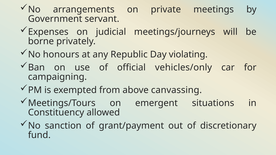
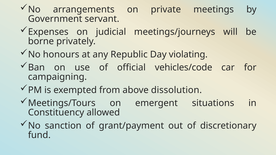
vehicles/only: vehicles/only -> vehicles/code
canvassing: canvassing -> dissolution
